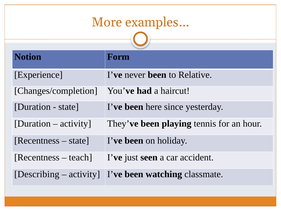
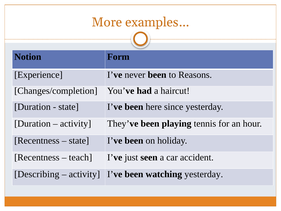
Relative: Relative -> Reasons
watching classmate: classmate -> yesterday
